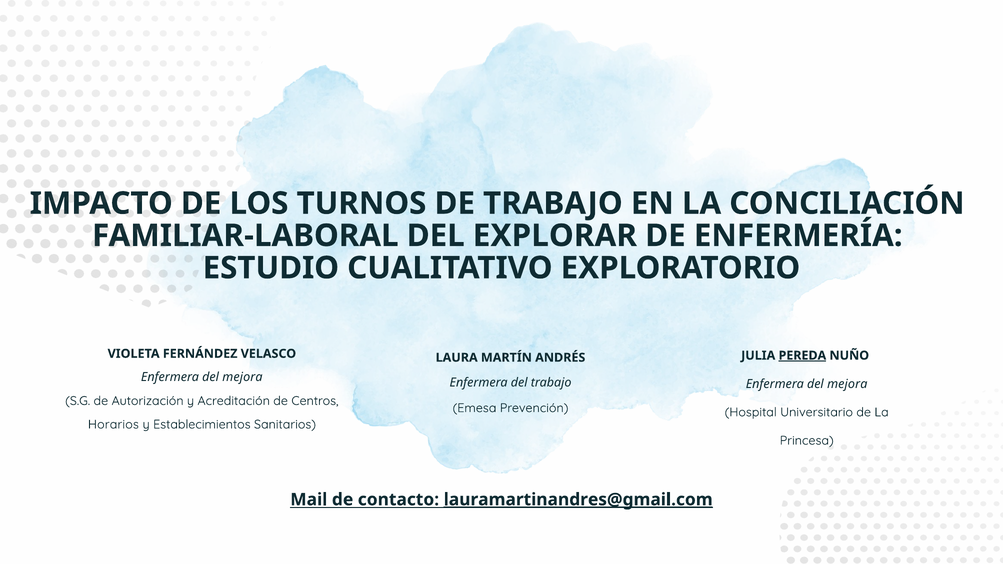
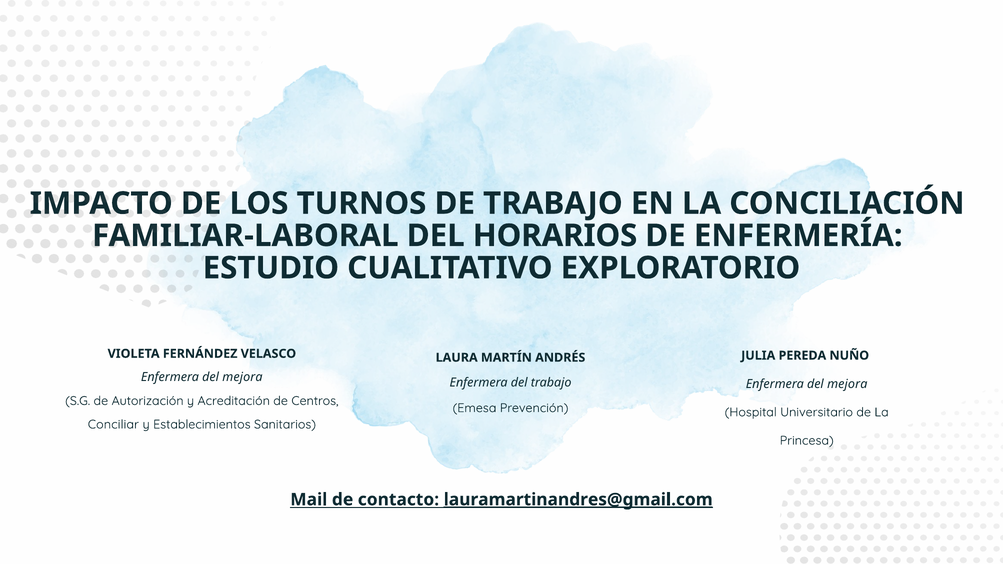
EXPLORAR: EXPLORAR -> HORARIOS
PEREDA underline: present -> none
Horarios: Horarios -> Conciliar
